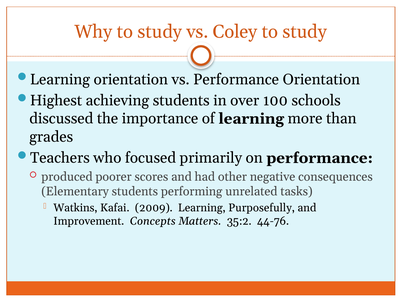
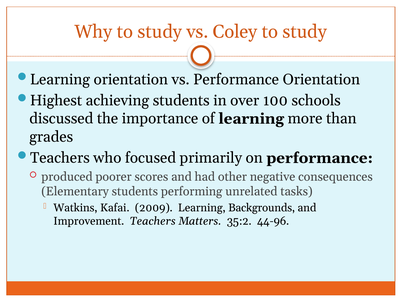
Purposefully: Purposefully -> Backgrounds
Improvement Concepts: Concepts -> Teachers
44-76: 44-76 -> 44-96
